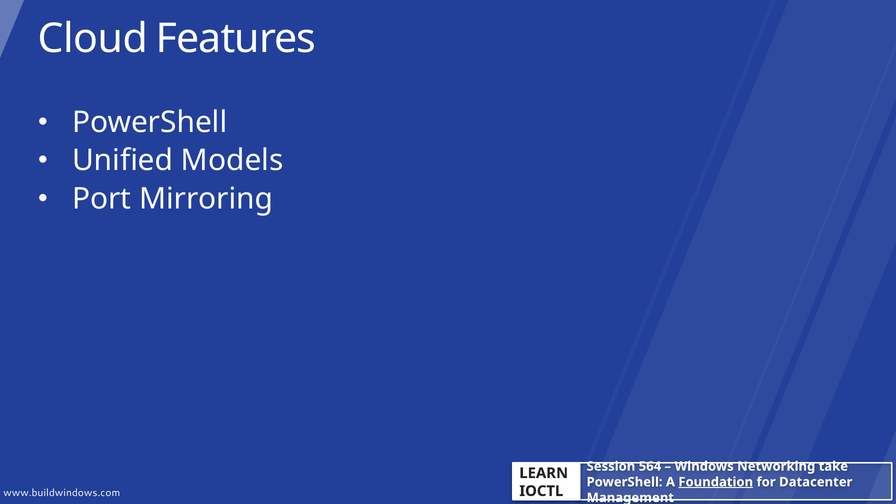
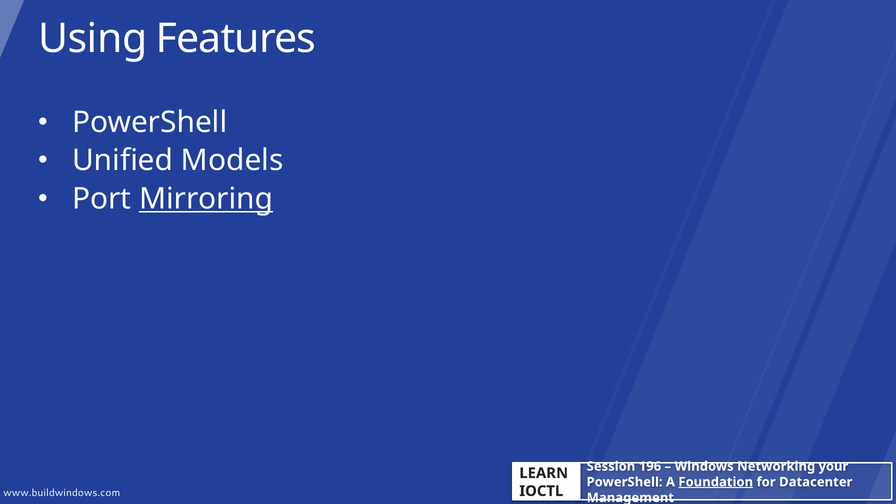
Cloud: Cloud -> Using
Mirroring underline: none -> present
564: 564 -> 196
take: take -> your
